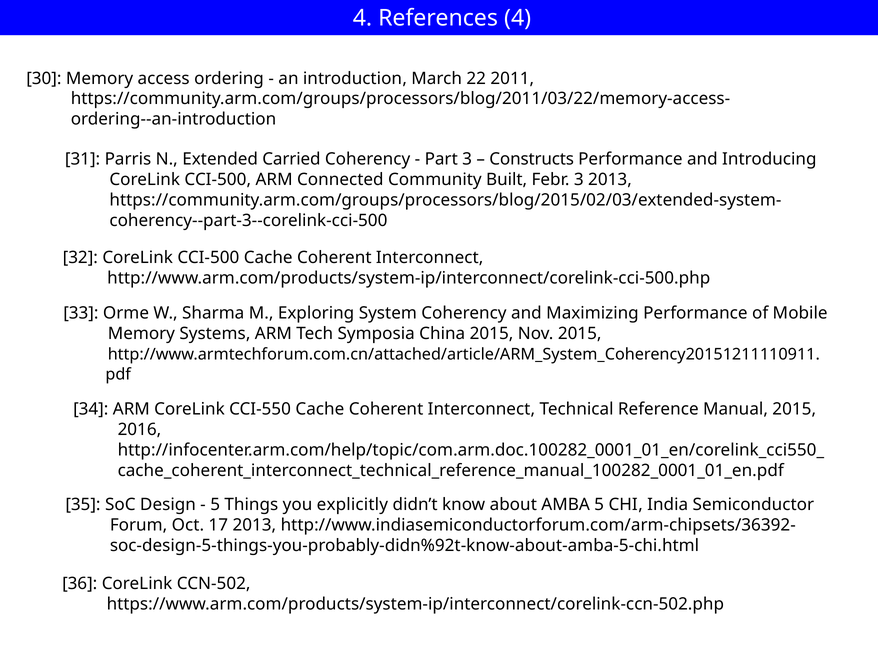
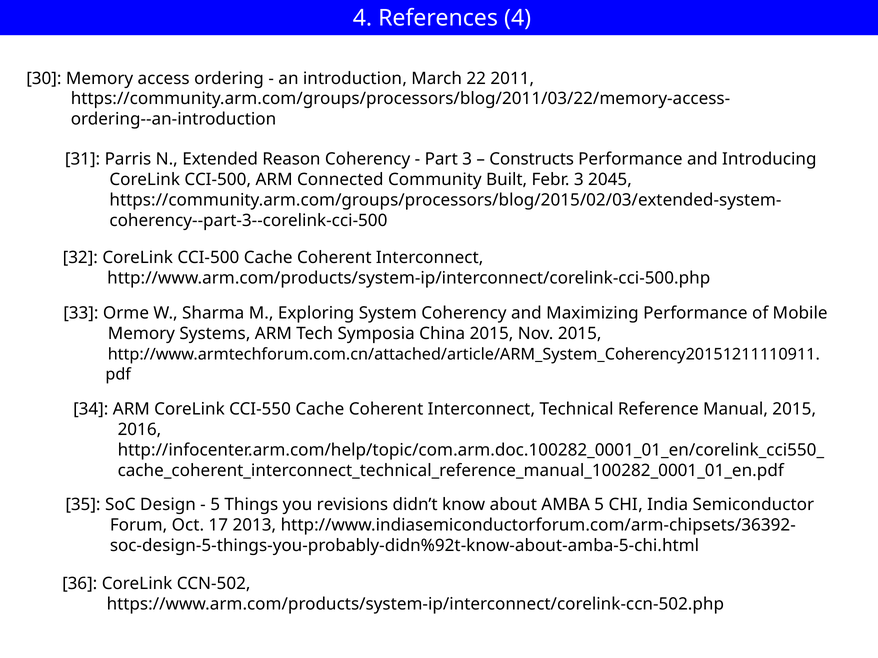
Carried: Carried -> Reason
3 2013: 2013 -> 2045
explicitly: explicitly -> revisions
